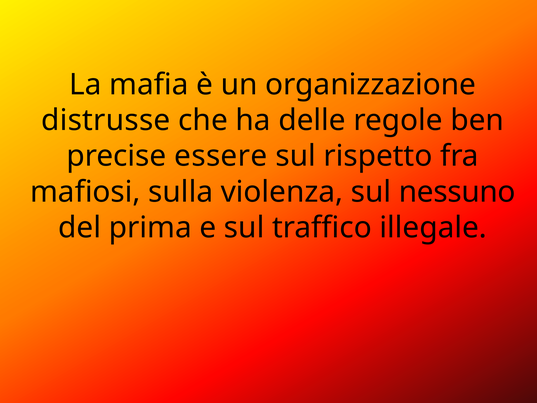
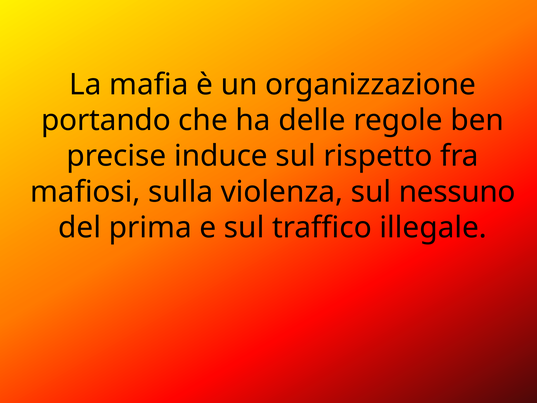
distrusse: distrusse -> portando
essere: essere -> induce
